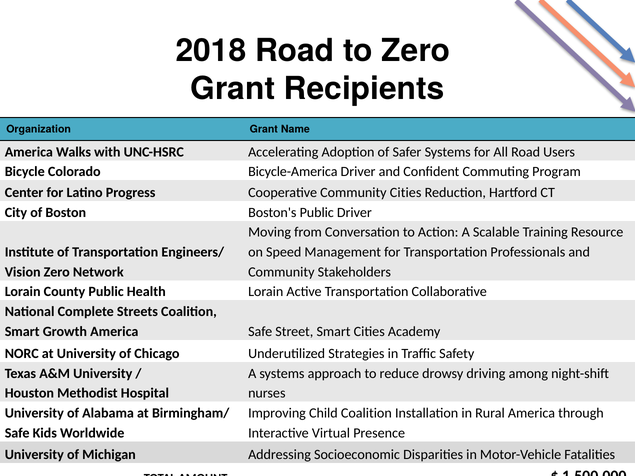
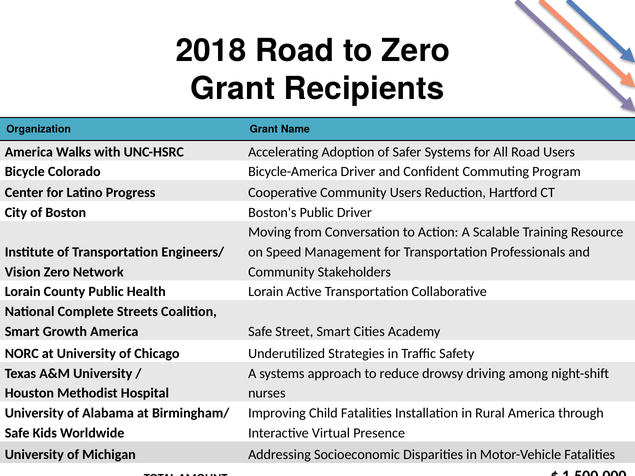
Community Cities: Cities -> Users
Child Coalition: Coalition -> Fatalities
